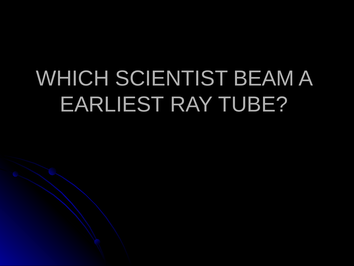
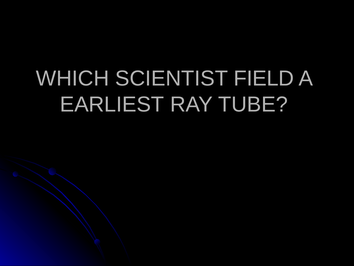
BEAM: BEAM -> FIELD
